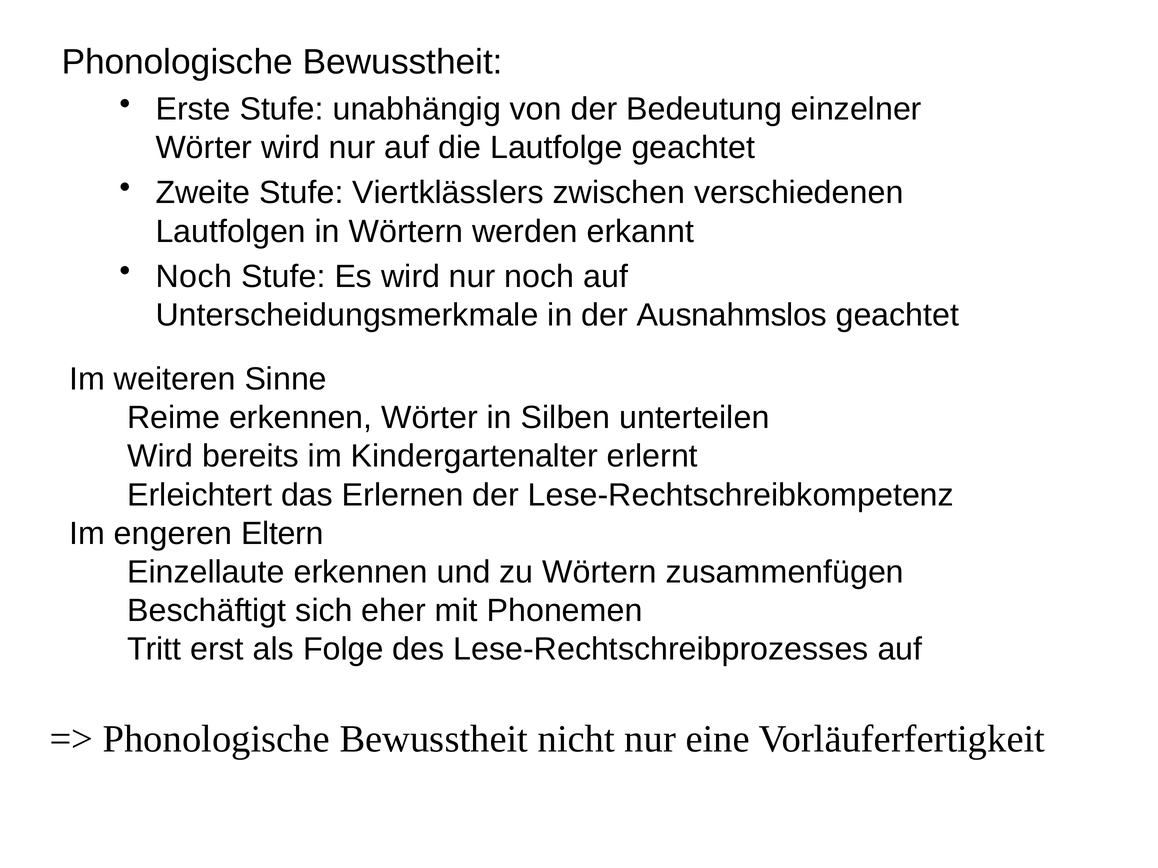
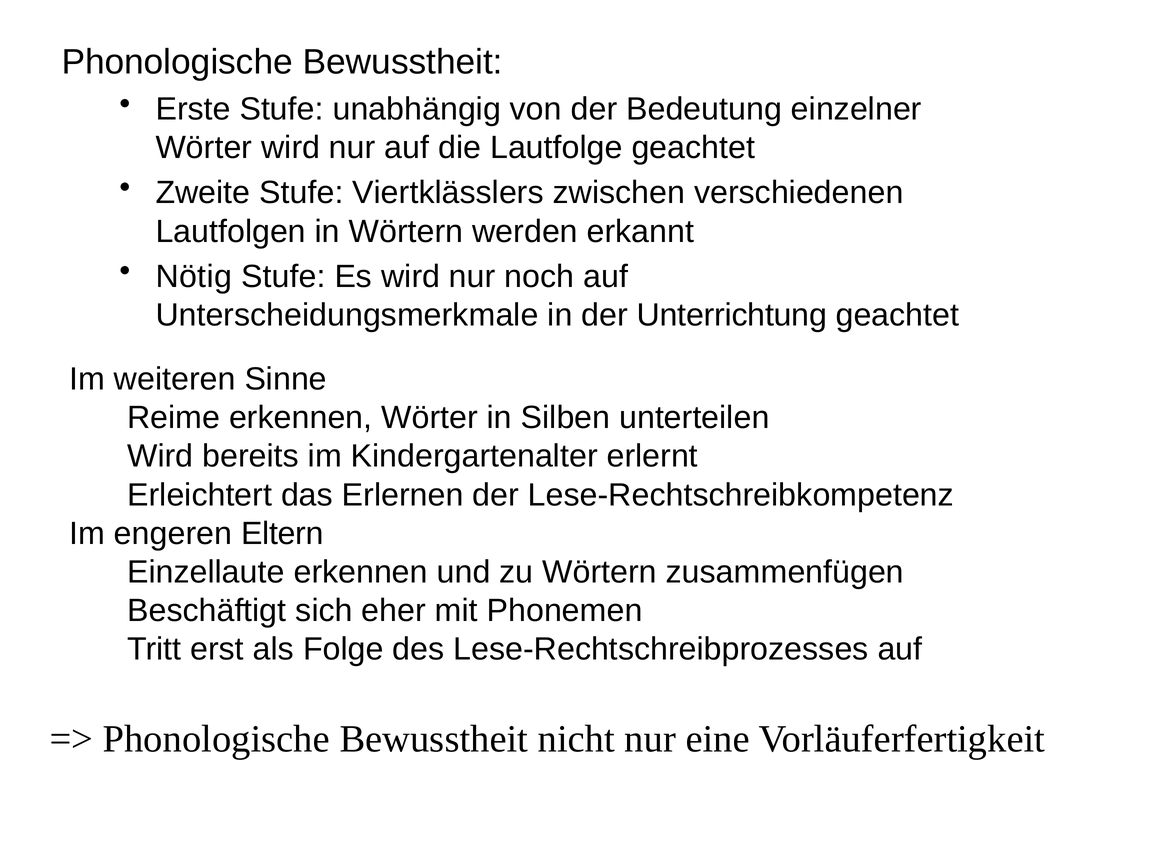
Noch at (194, 277): Noch -> Nötig
Ausnahmslos: Ausnahmslos -> Unterrichtung
